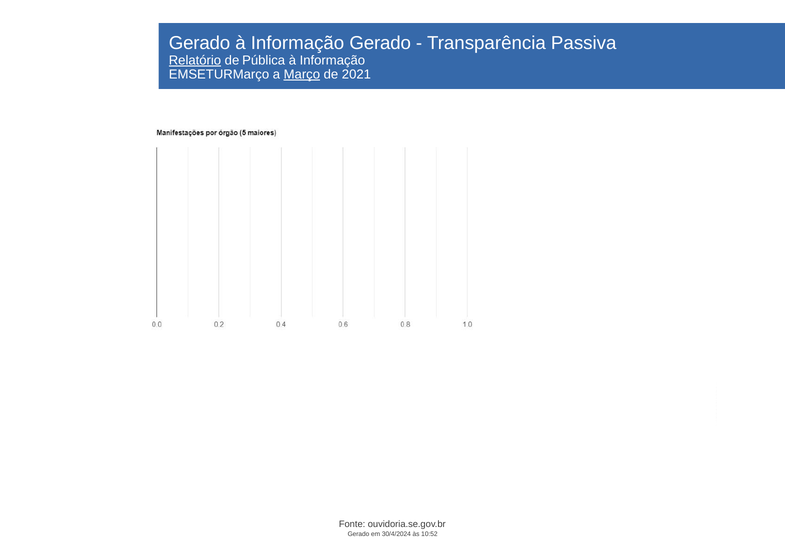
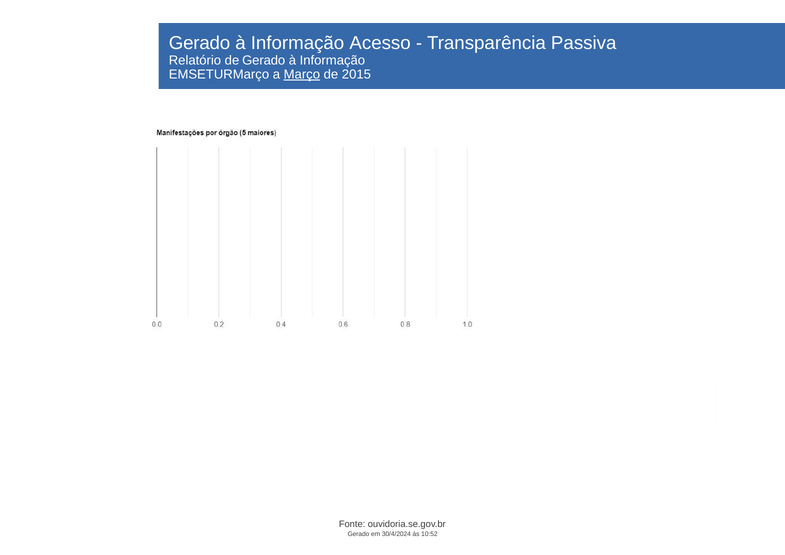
Informação Gerado: Gerado -> Acesso
Relatório underline: present -> none
de Pública: Pública -> Gerado
2021: 2021 -> 2015
